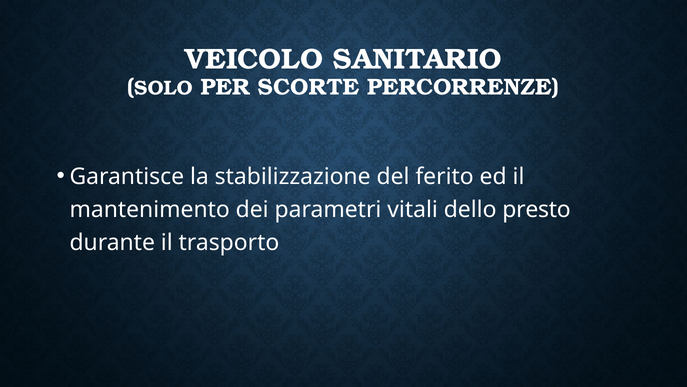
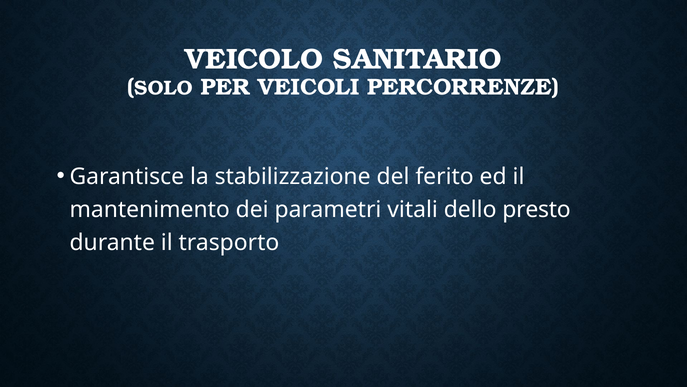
SCORTE: SCORTE -> VEICOLI
